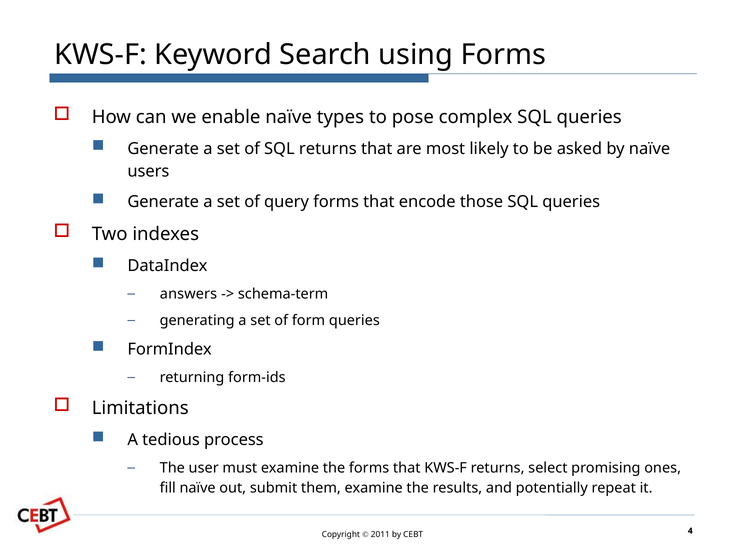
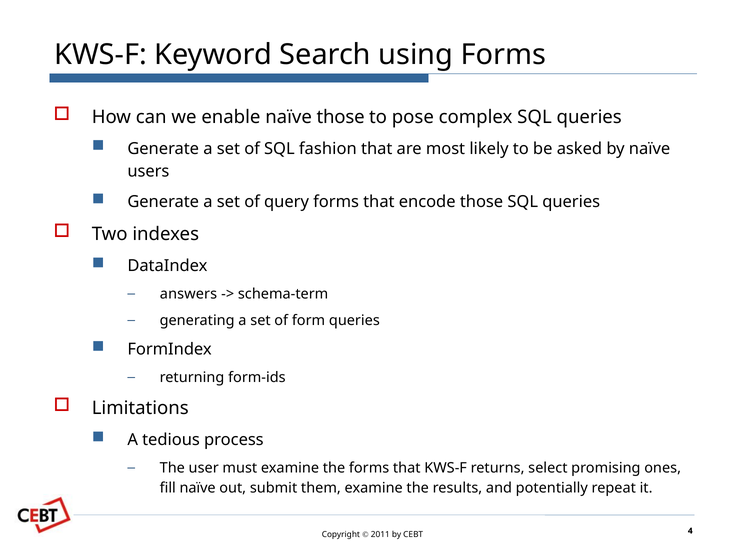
naïve types: types -> those
SQL returns: returns -> fashion
